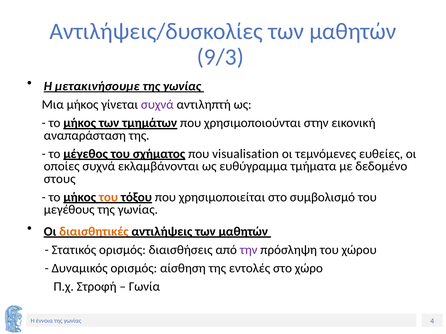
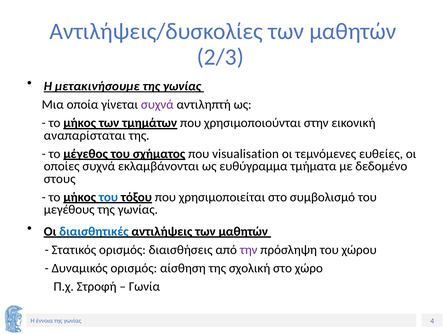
9/3: 9/3 -> 2/3
Μια μήκος: μήκος -> οποία
αναπαράσταση: αναπαράσταση -> αναπαρίσταται
του at (108, 197) colour: orange -> blue
διαισθητικές colour: orange -> blue
εντολές: εντολές -> σχολική
